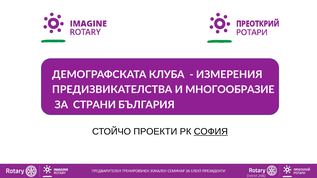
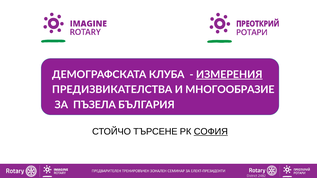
ИЗМЕРЕНИЯ underline: none -> present
СТРАНИ: СТРАНИ -> ПЪЗЕЛА
ПРОЕКТИ: ПРОЕКТИ -> ТЪРСЕНЕ
